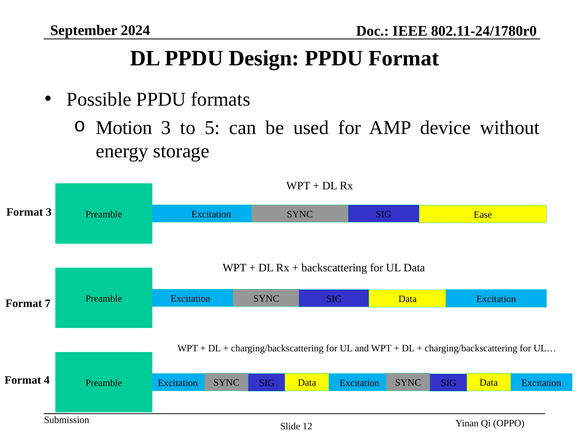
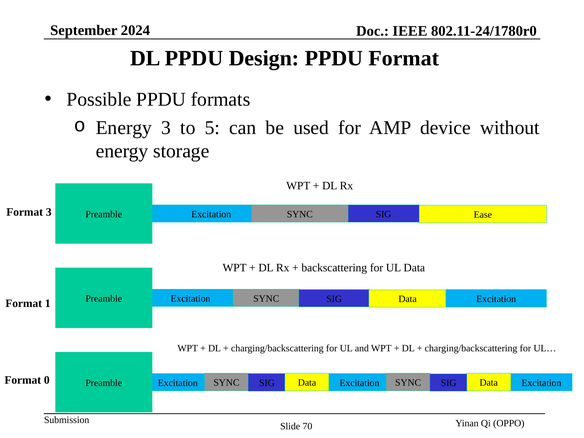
Motion at (124, 128): Motion -> Energy
7: 7 -> 1
4: 4 -> 0
12: 12 -> 70
